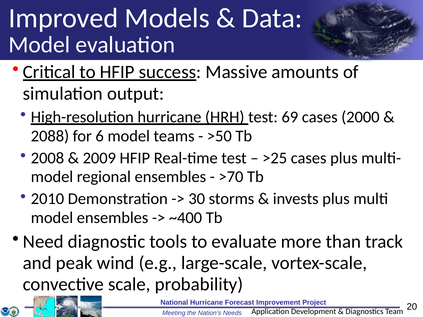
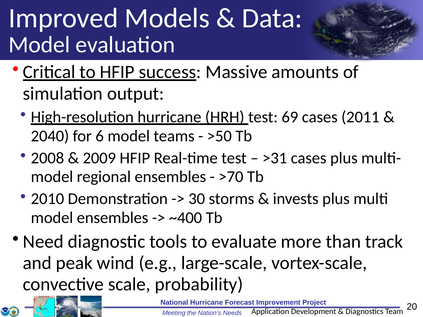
2000: 2000 -> 2011
2088: 2088 -> 2040
>25: >25 -> >31
